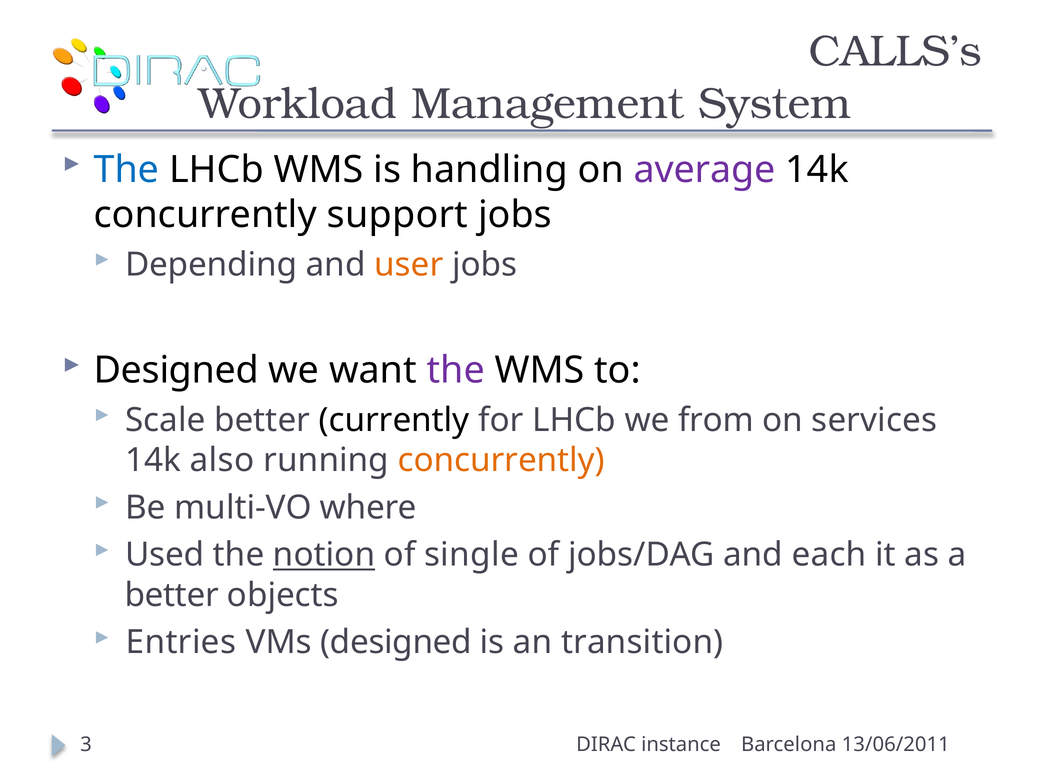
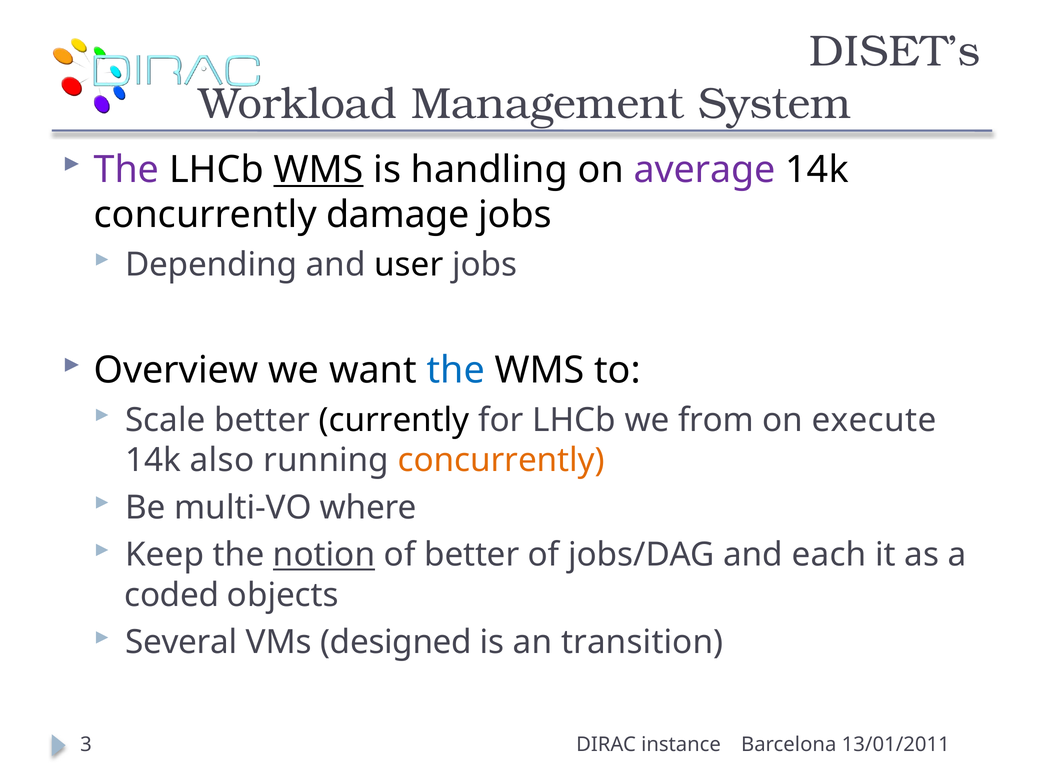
CALLS’s: CALLS’s -> DISET’s
The at (127, 170) colour: blue -> purple
WMS at (319, 170) underline: none -> present
support: support -> damage
user colour: orange -> black
Designed at (176, 370): Designed -> Overview
the at (456, 370) colour: purple -> blue
services: services -> execute
Used: Used -> Keep
of single: single -> better
better at (172, 595): better -> coded
Entries: Entries -> Several
13/06/2011: 13/06/2011 -> 13/01/2011
